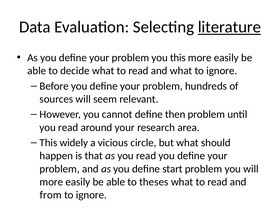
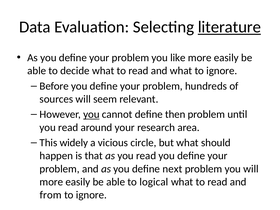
you this: this -> like
you at (91, 114) underline: none -> present
start: start -> next
theses: theses -> logical
